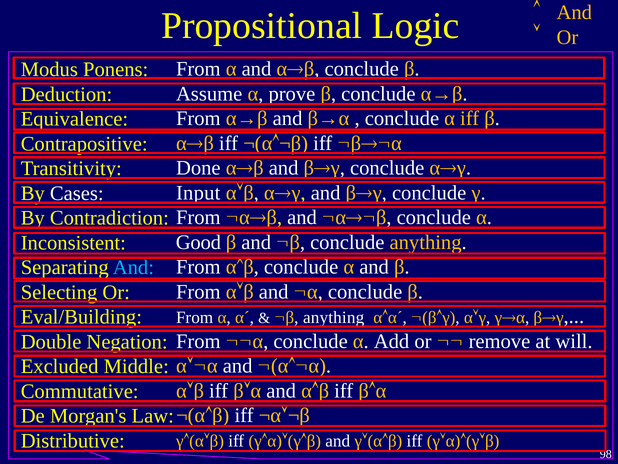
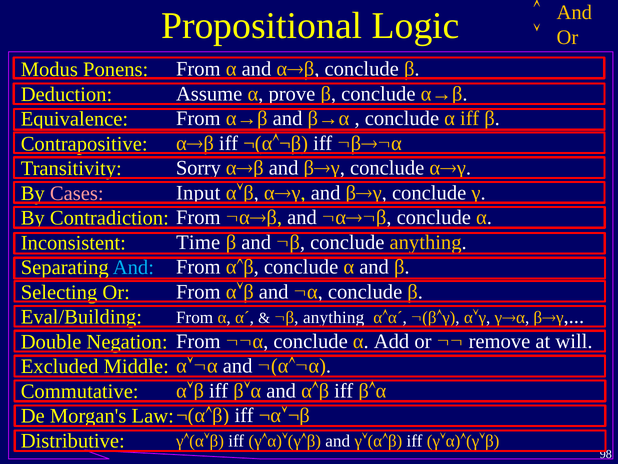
Done: Done -> Sorry
Cases colour: white -> pink
Good: Good -> Time
